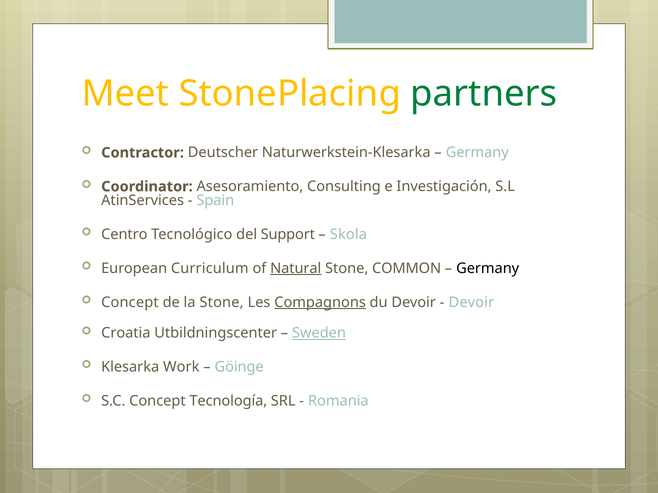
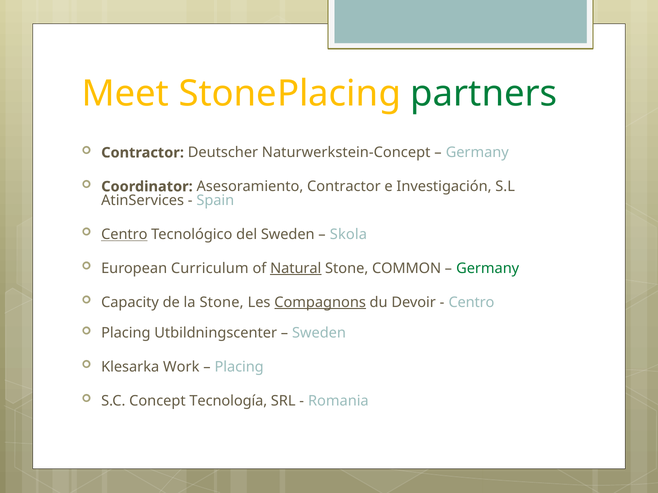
Naturwerkstein-Klesarka: Naturwerkstein-Klesarka -> Naturwerkstein-Concept
Asesoramiento Consulting: Consulting -> Contractor
Centro at (124, 235) underline: none -> present
del Support: Support -> Sweden
Germany at (488, 269) colour: black -> green
Concept at (130, 302): Concept -> Capacity
Devoir at (471, 302): Devoir -> Centro
Croatia at (126, 333): Croatia -> Placing
Sweden at (319, 333) underline: present -> none
Göinge at (239, 367): Göinge -> Placing
